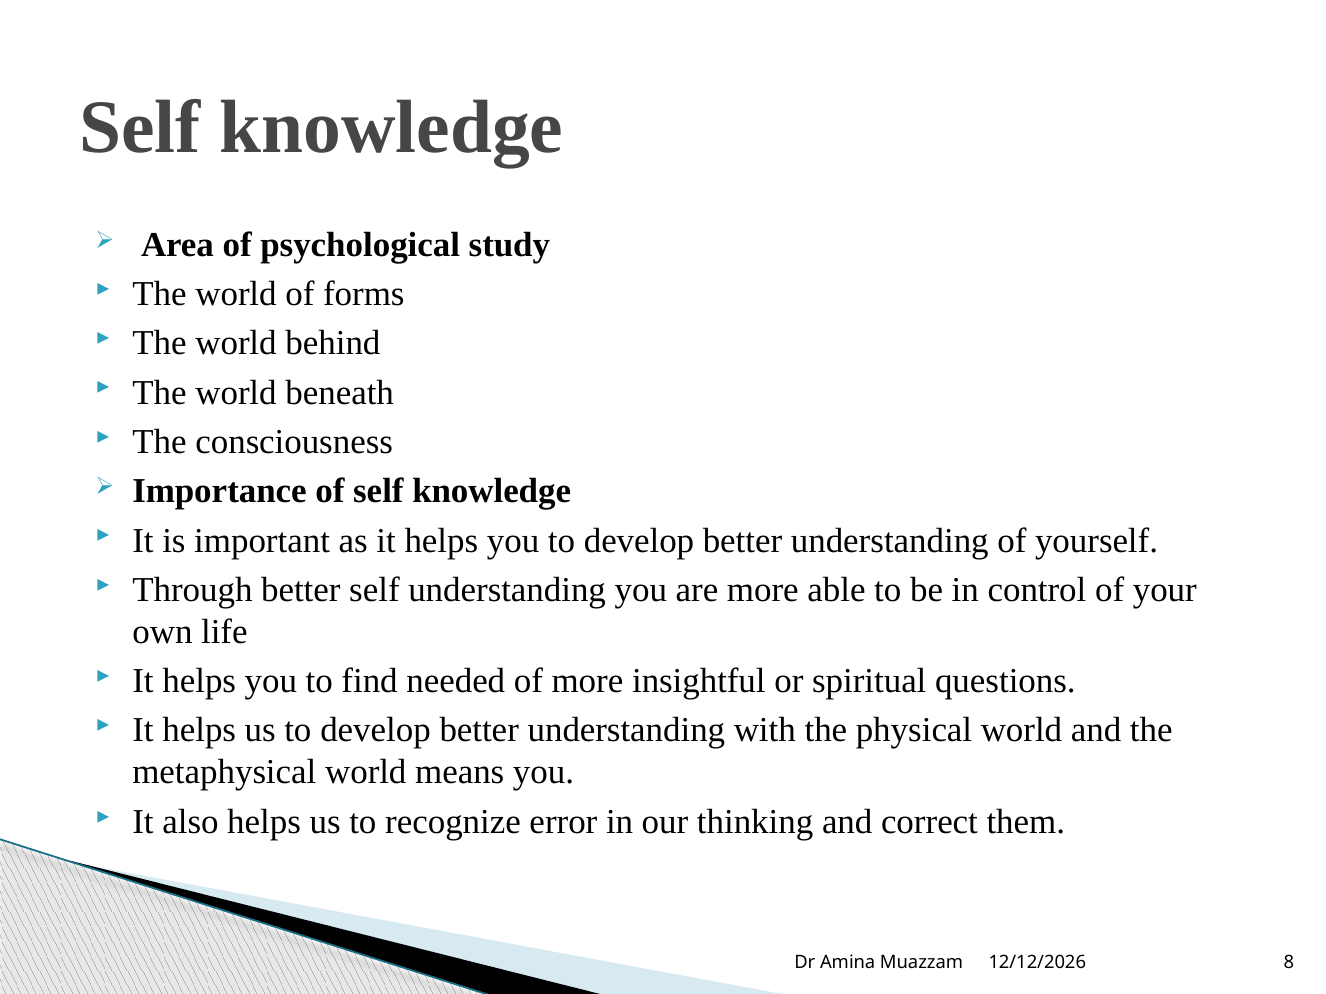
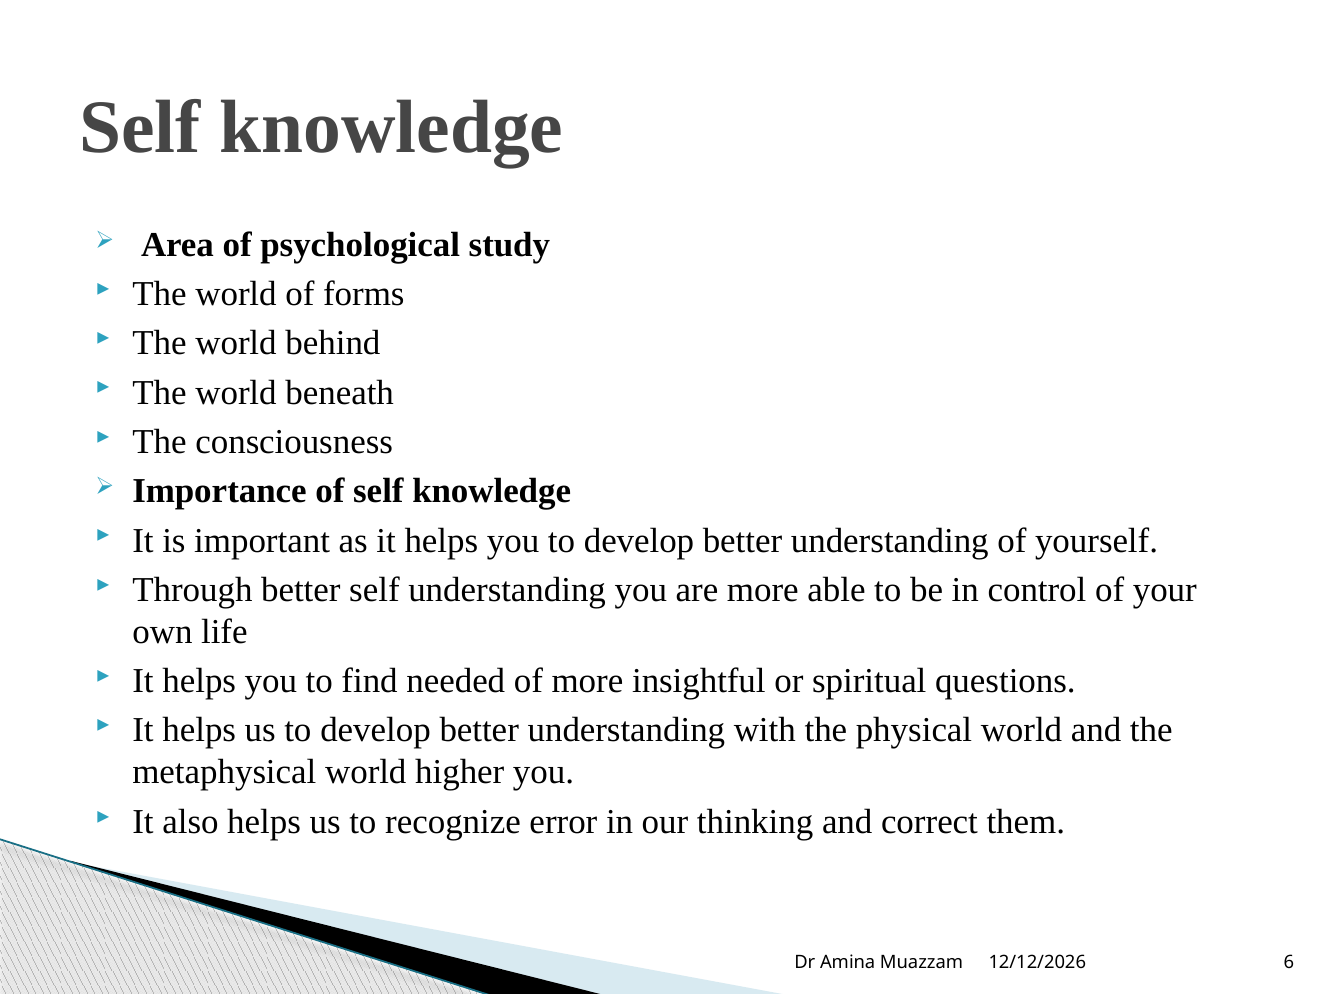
means: means -> higher
8: 8 -> 6
